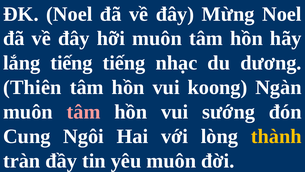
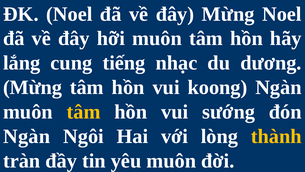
lắng tiếng: tiếng -> cung
Thiên at (32, 87): Thiên -> Mừng
tâm at (84, 112) colour: pink -> yellow
Cung at (27, 136): Cung -> Ngàn
